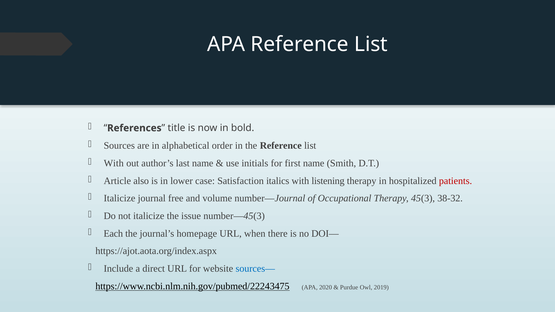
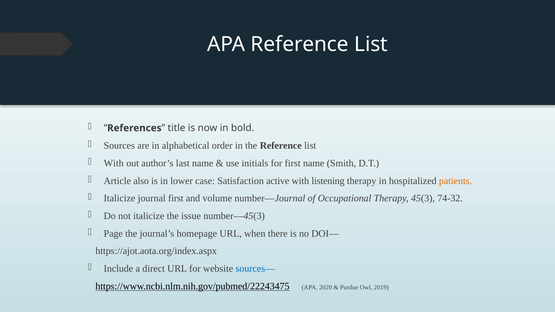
italics: italics -> active
patients colour: red -> orange
journal free: free -> first
38-32: 38-32 -> 74-32
Each: Each -> Page
